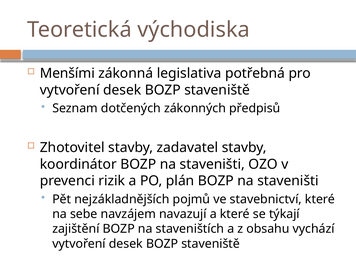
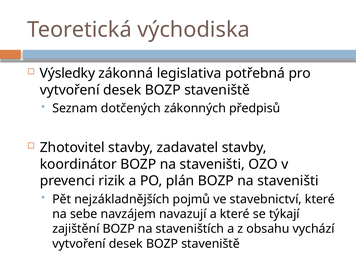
Menšími: Menšími -> Výsledky
